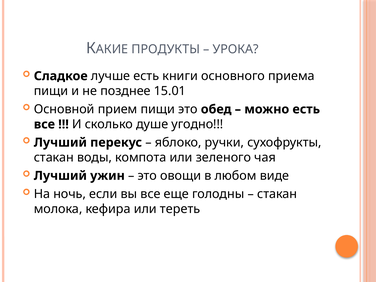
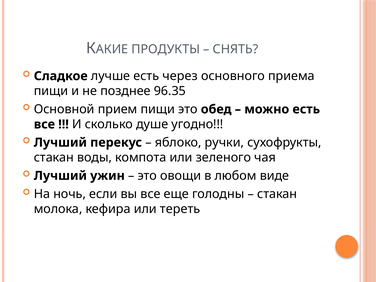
УРОКА: УРОКА -> СНЯТЬ
книги: книги -> через
15.01: 15.01 -> 96.35
